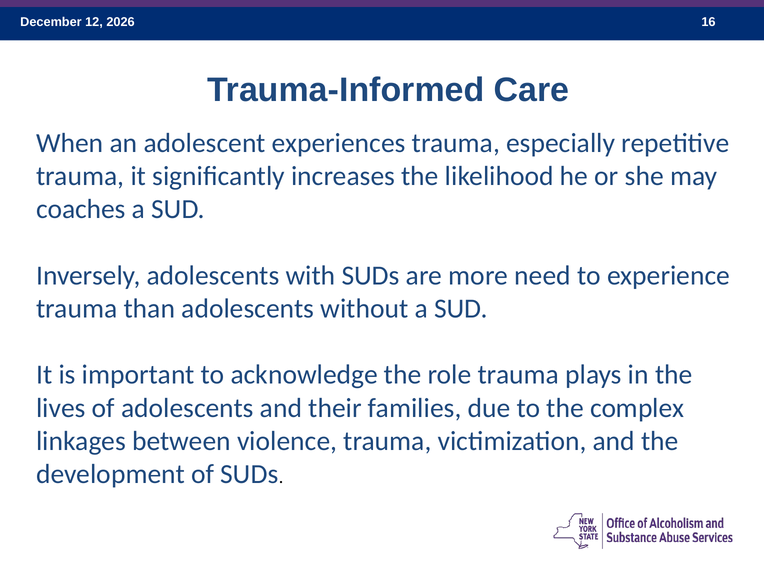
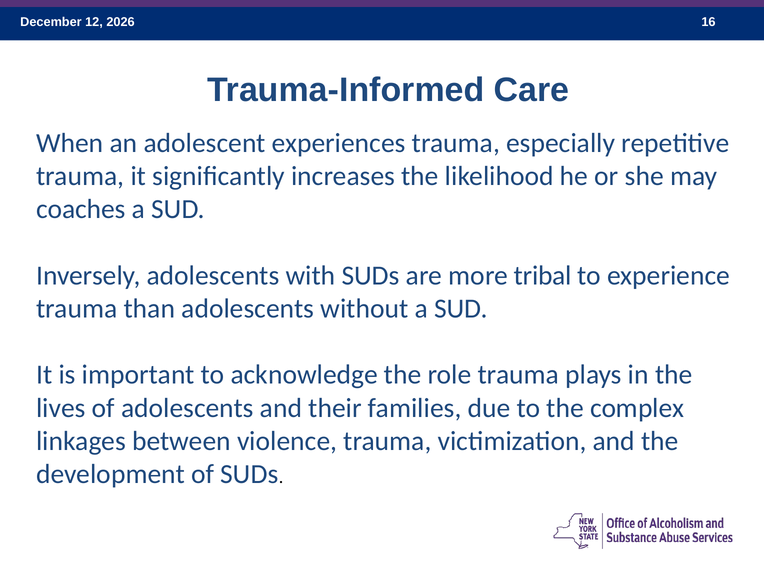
need: need -> tribal
